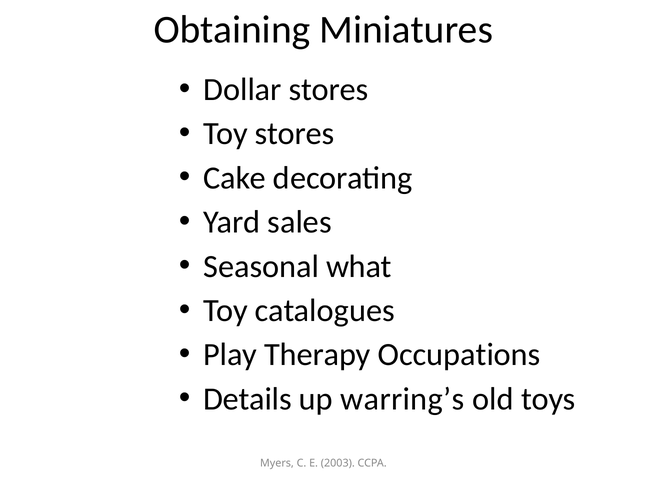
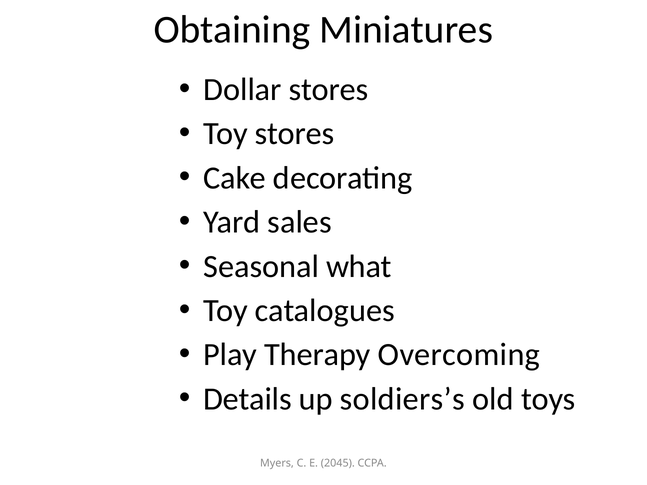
Occupations: Occupations -> Overcoming
warring’s: warring’s -> soldiers’s
2003: 2003 -> 2045
